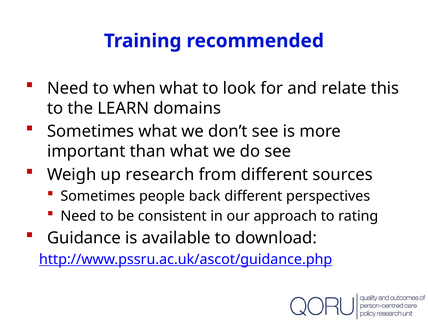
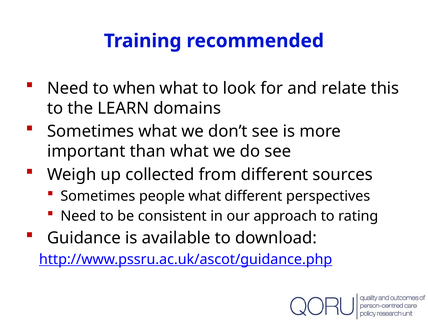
research: research -> collected
people back: back -> what
